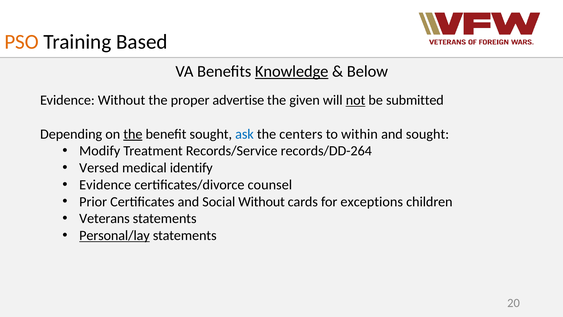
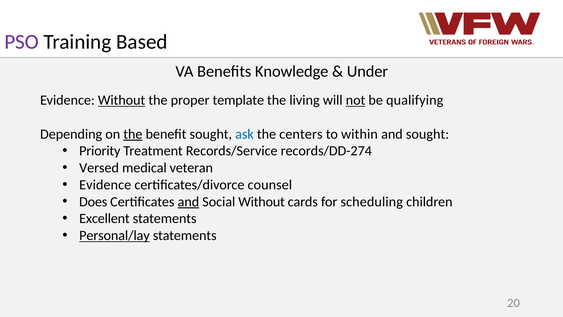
PSO colour: orange -> purple
Knowledge underline: present -> none
Below: Below -> Under
Without at (122, 100) underline: none -> present
advertise: advertise -> template
given: given -> living
submitted: submitted -> qualifying
Modify: Modify -> Priority
records/DD-264: records/DD-264 -> records/DD-274
identify: identify -> veteran
Prior: Prior -> Does
and at (188, 202) underline: none -> present
exceptions: exceptions -> scheduling
Veterans: Veterans -> Excellent
